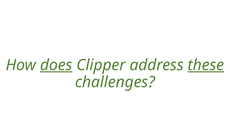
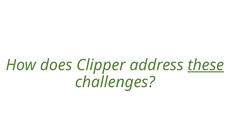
does underline: present -> none
